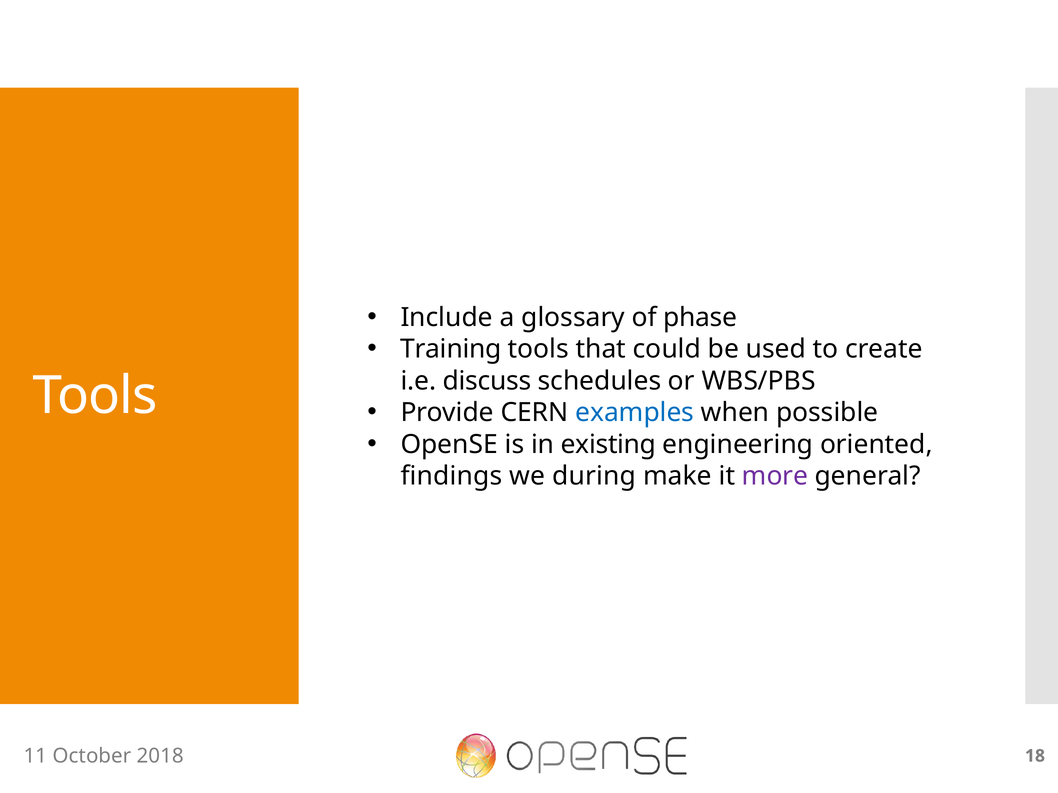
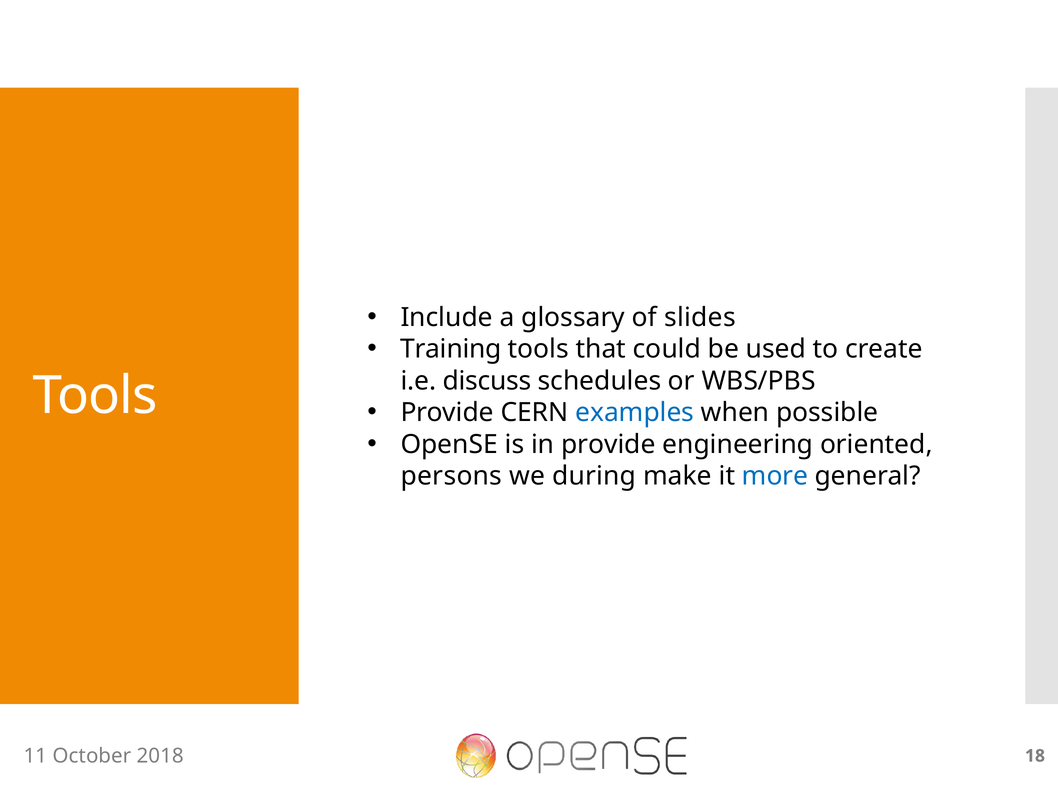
phase: phase -> slides
in existing: existing -> provide
findings: findings -> persons
more colour: purple -> blue
